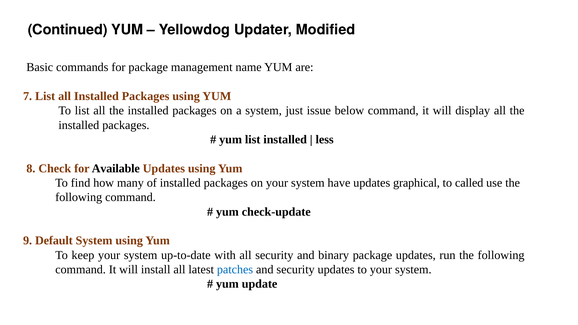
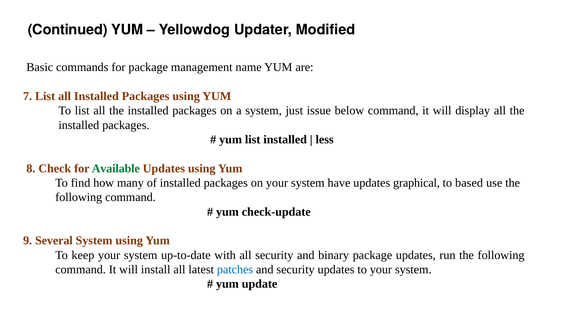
Available colour: black -> green
called: called -> based
Default: Default -> Several
